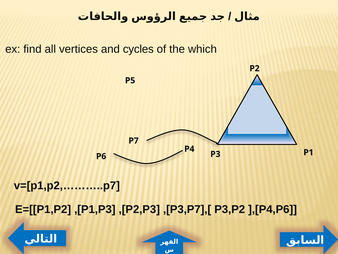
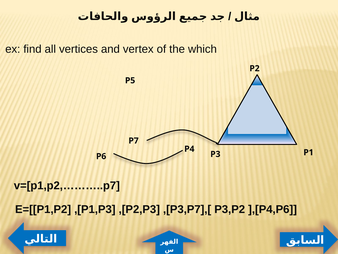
cycles: cycles -> vertex
